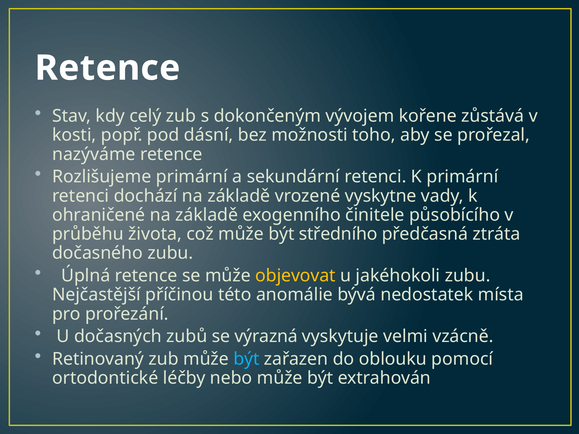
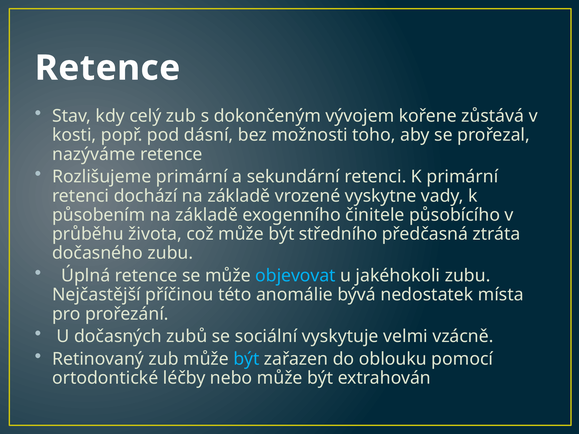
ohraničené: ohraničené -> působením
objevovat colour: yellow -> light blue
výrazná: výrazná -> sociální
